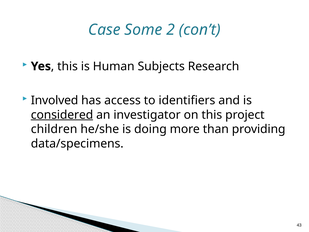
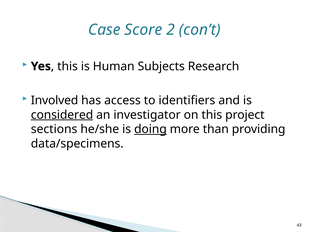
Some: Some -> Score
children: children -> sections
doing underline: none -> present
